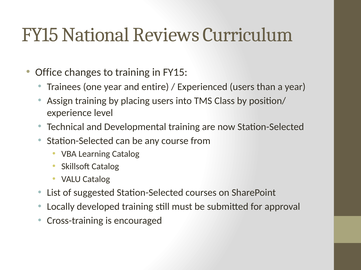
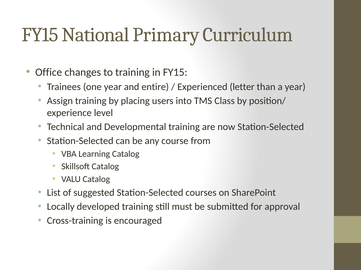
Reviews: Reviews -> Primary
Experienced users: users -> letter
